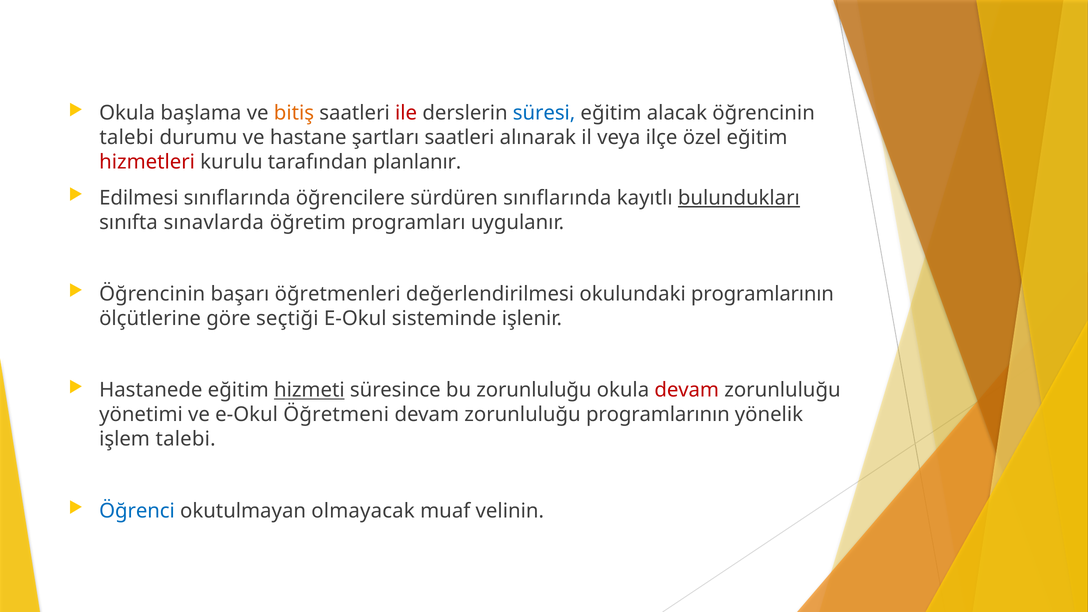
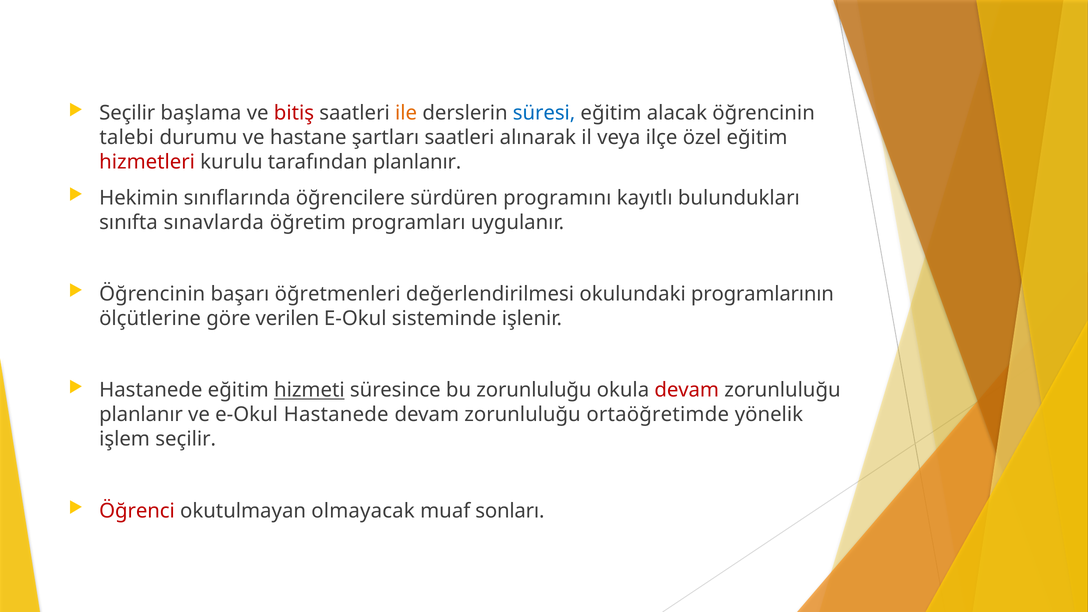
Okula at (127, 113): Okula -> Seçilir
bitiş colour: orange -> red
ile colour: red -> orange
Edilmesi: Edilmesi -> Hekimin
sürdüren sınıflarında: sınıflarında -> programını
bulundukları underline: present -> none
seçtiği: seçtiği -> verilen
yönetimi at (141, 415): yönetimi -> planlanır
e-Okul Öğretmeni: Öğretmeni -> Hastanede
zorunluluğu programlarının: programlarının -> ortaöğretimde
işlem talebi: talebi -> seçilir
Öğrenci colour: blue -> red
velinin: velinin -> sonları
